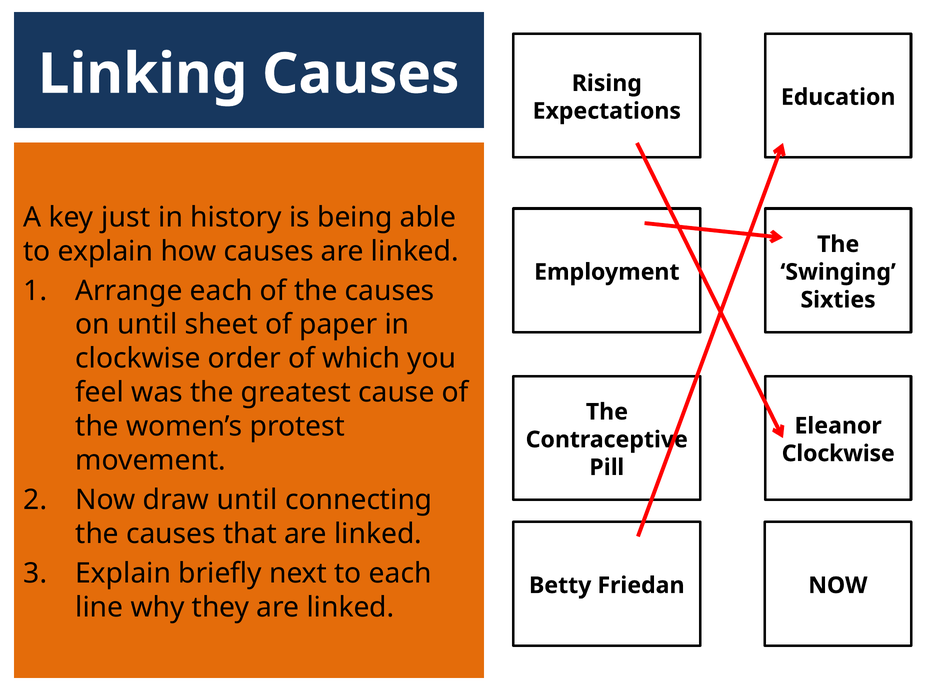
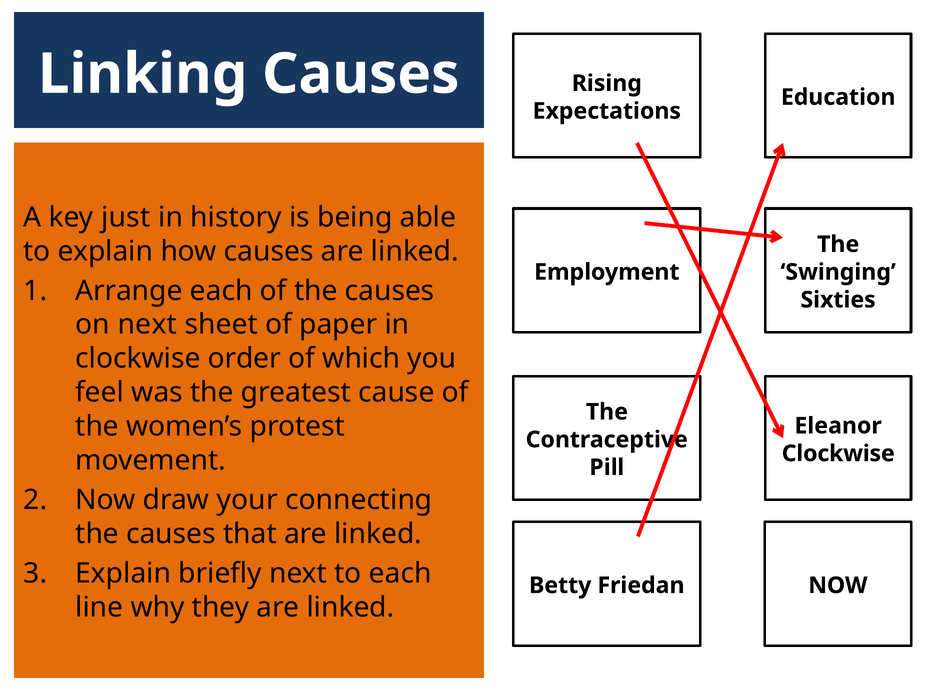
on until: until -> next
draw until: until -> your
